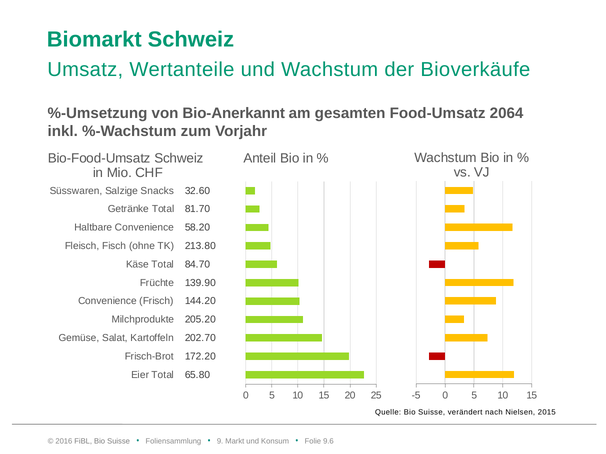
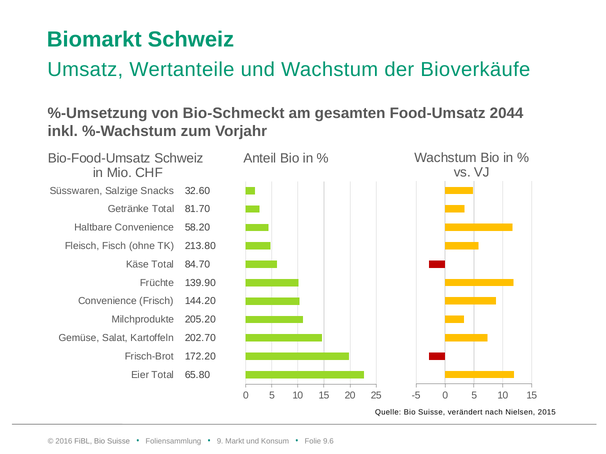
Bio-Anerkannt: Bio-Anerkannt -> Bio-Schmeckt
2064: 2064 -> 2044
